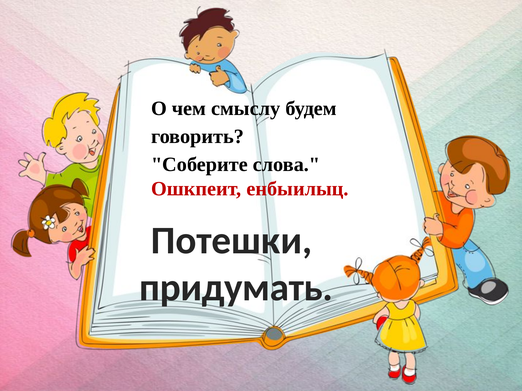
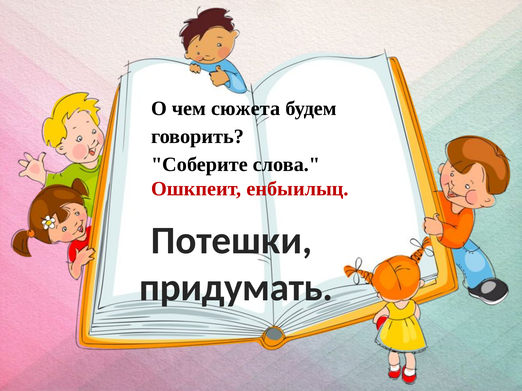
смыслу: смыслу -> сюжета
